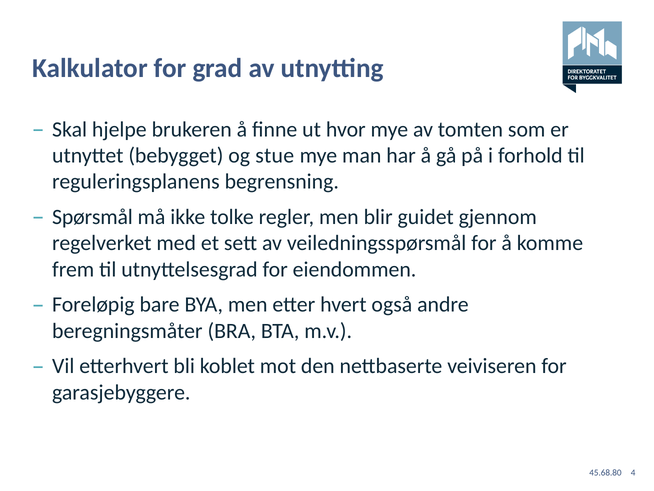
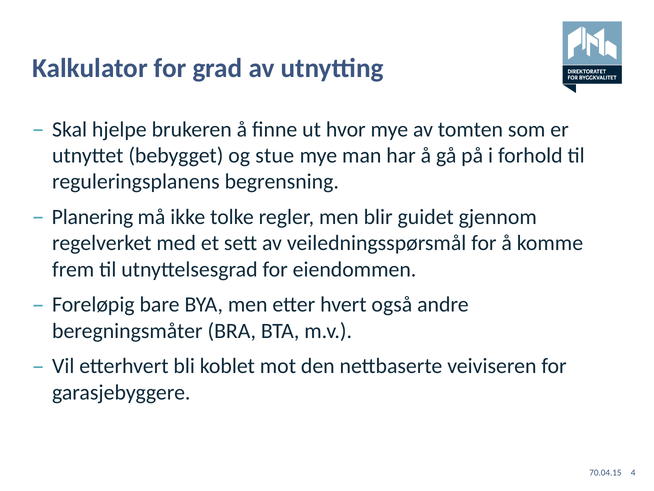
Spørsmål: Spørsmål -> Planering
45.68.80: 45.68.80 -> 70.04.15
